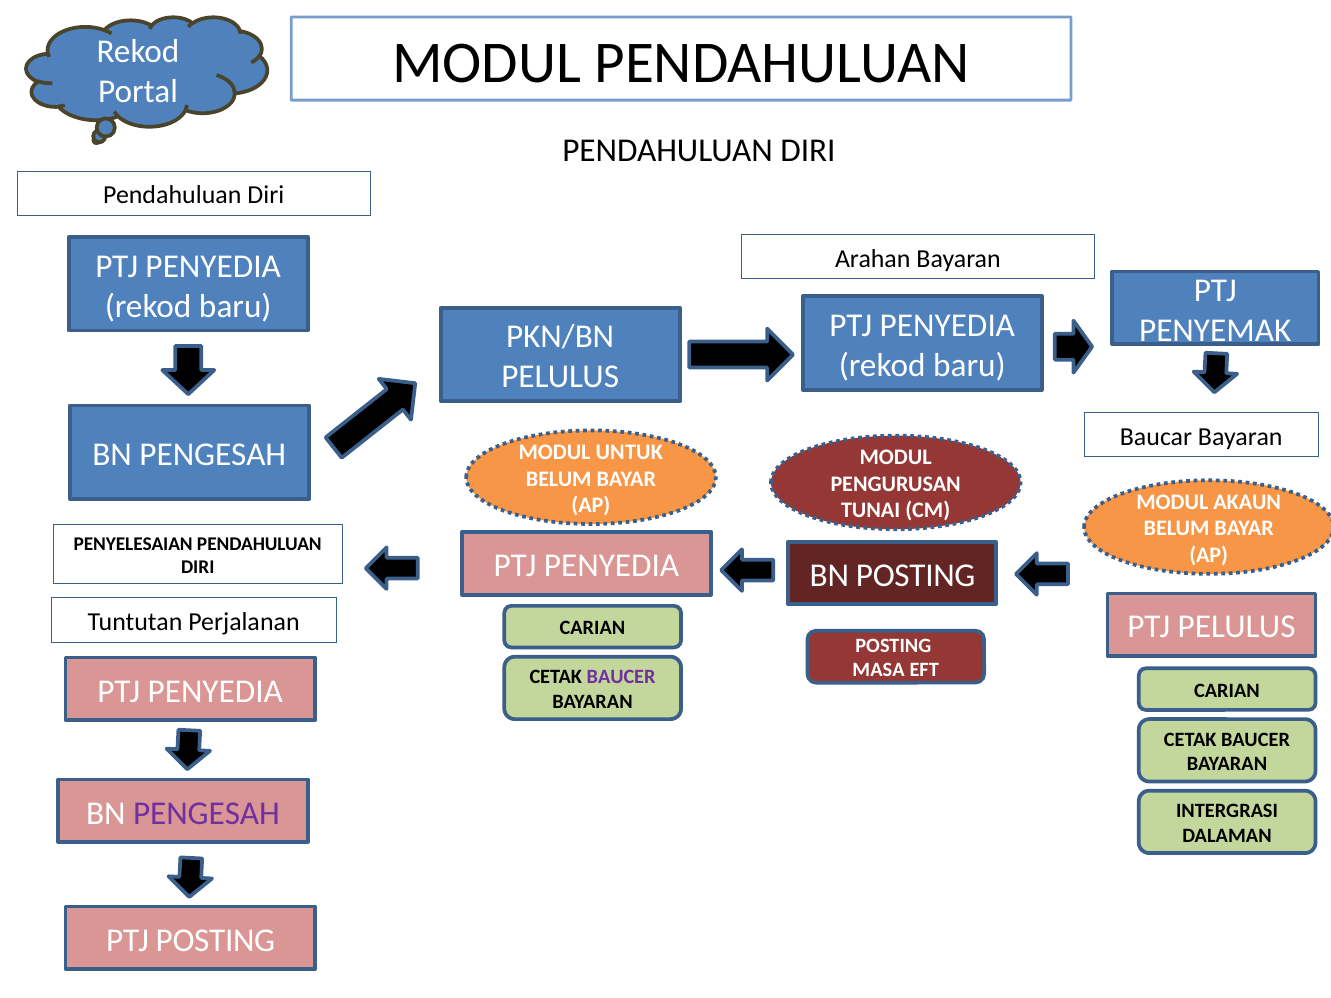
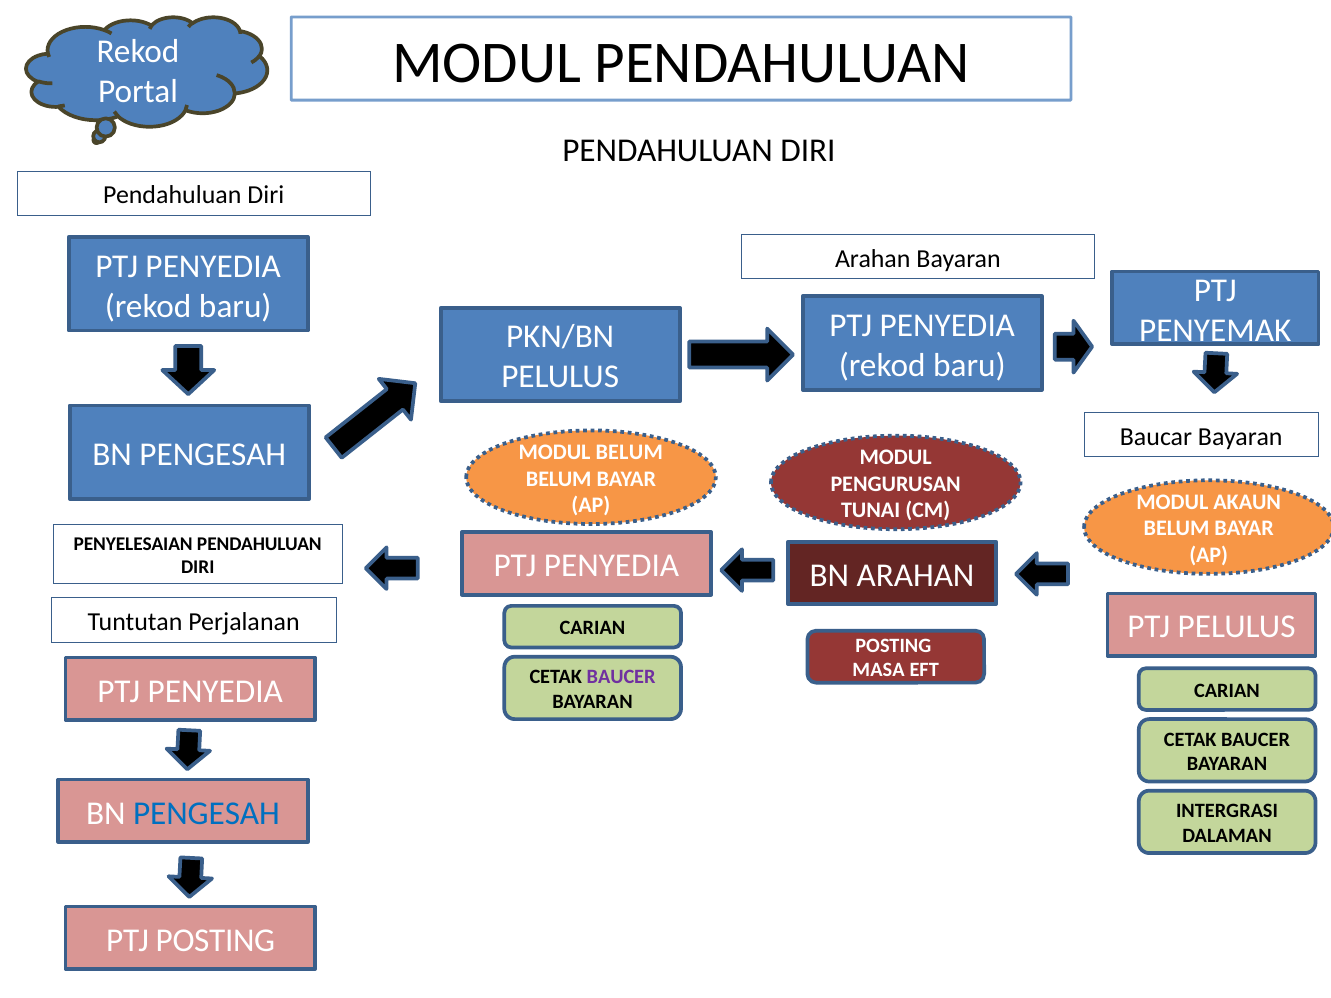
MODUL UNTUK: UNTUK -> BELUM
BN POSTING: POSTING -> ARAHAN
PENGESAH at (206, 813) colour: purple -> blue
